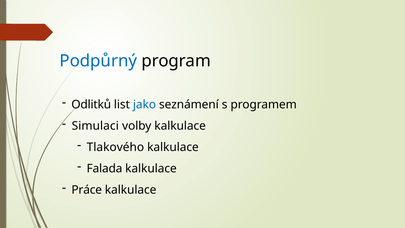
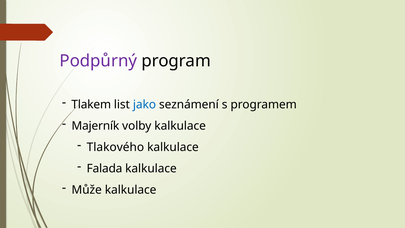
Podpůrný colour: blue -> purple
Odlitků: Odlitků -> Tlakem
Simulaci: Simulaci -> Majerník
Práce: Práce -> Může
